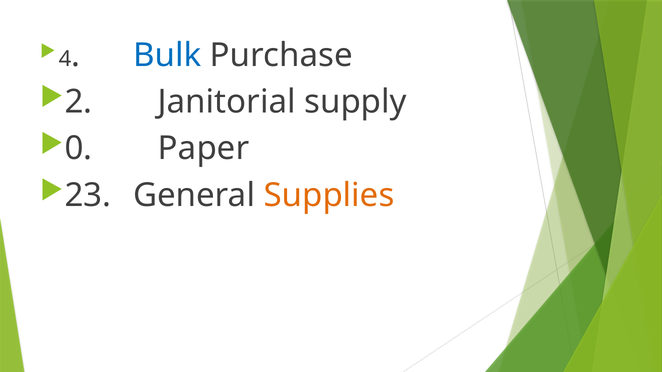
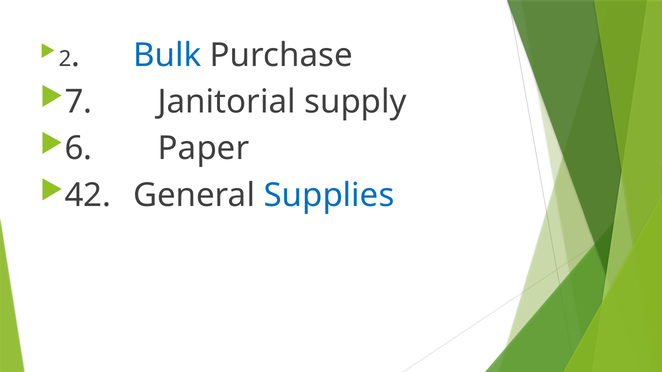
4: 4 -> 2
2: 2 -> 7
0: 0 -> 6
23: 23 -> 42
Supplies colour: orange -> blue
